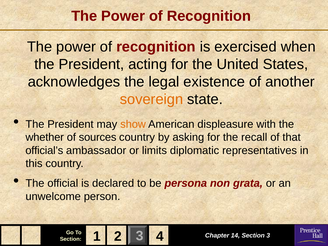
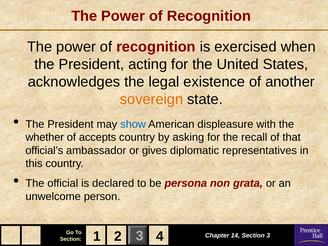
show colour: orange -> blue
sources: sources -> accepts
limits: limits -> gives
